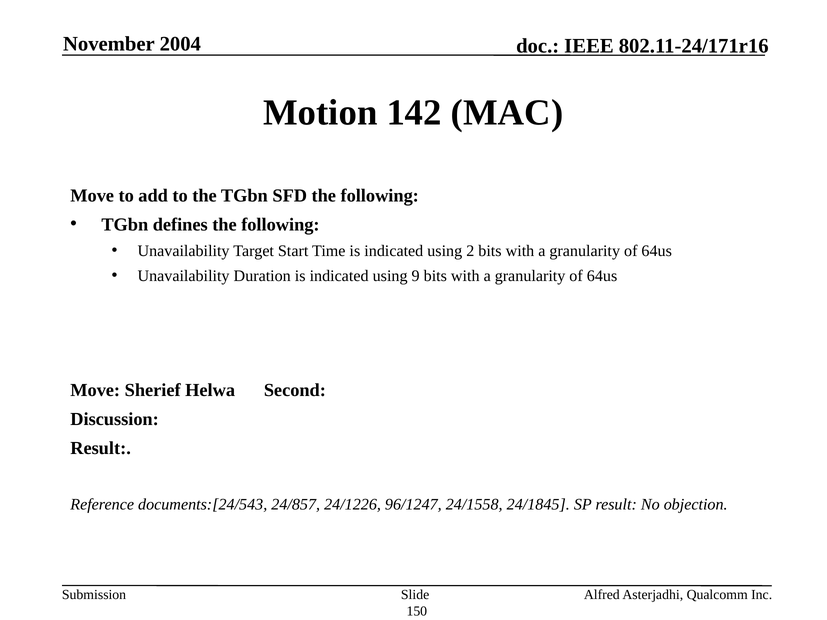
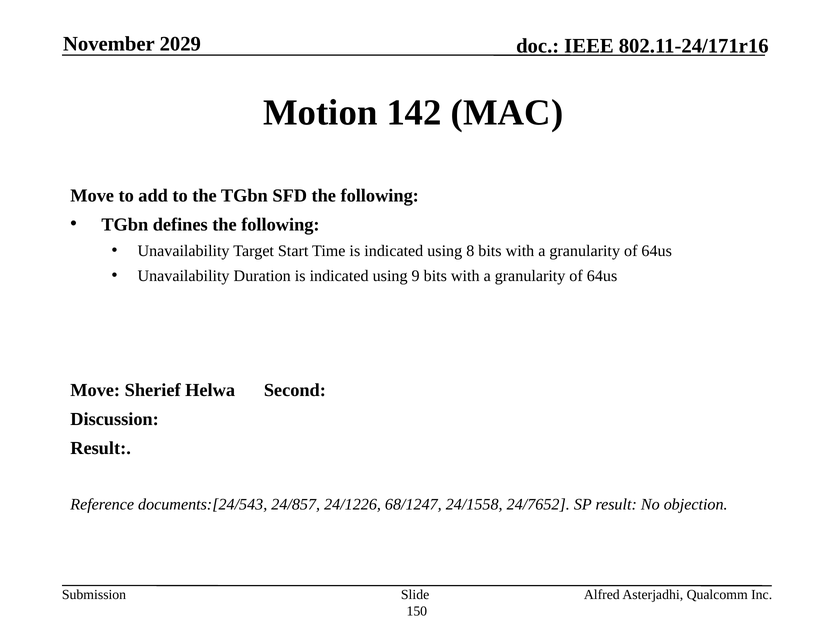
2004: 2004 -> 2029
2: 2 -> 8
96/1247: 96/1247 -> 68/1247
24/1845: 24/1845 -> 24/7652
